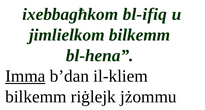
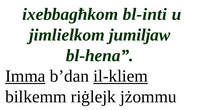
bl-ifiq: bl-ifiq -> bl-inti
jimlielkom bilkemm: bilkemm -> jumiljaw
il-kliem underline: none -> present
